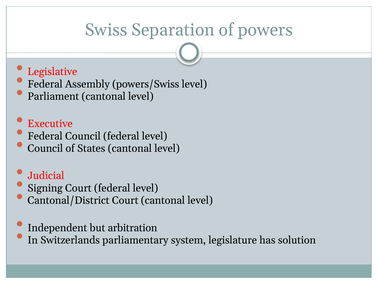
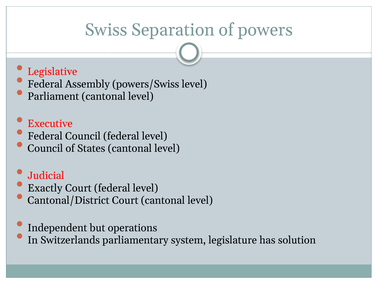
Signing: Signing -> Exactly
arbitration: arbitration -> operations
